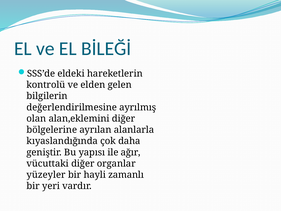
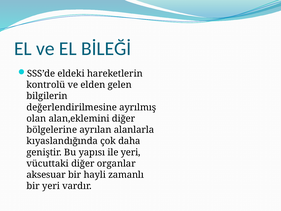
ile ağır: ağır -> yeri
yüzeyler: yüzeyler -> aksesuar
